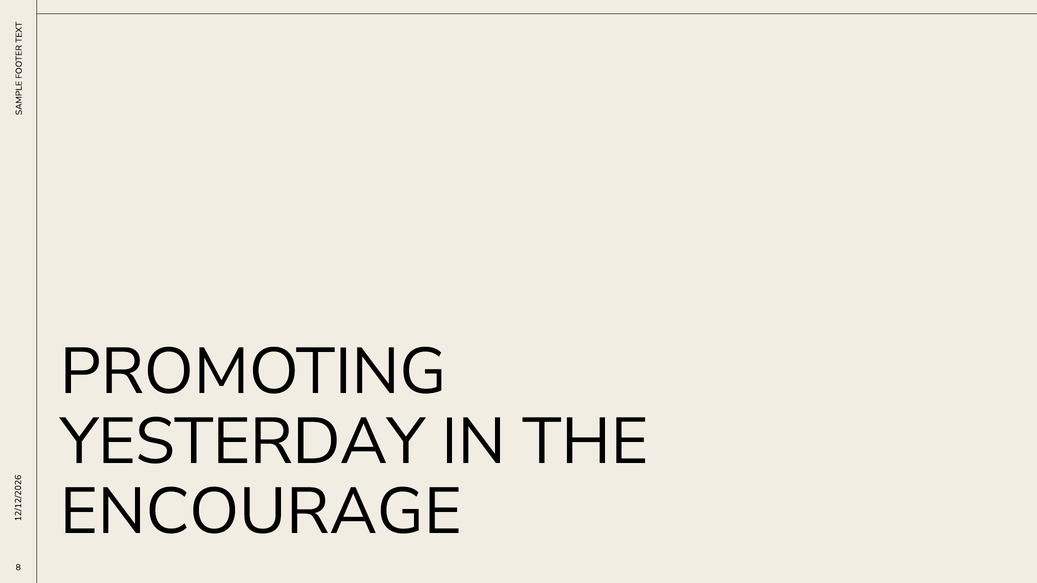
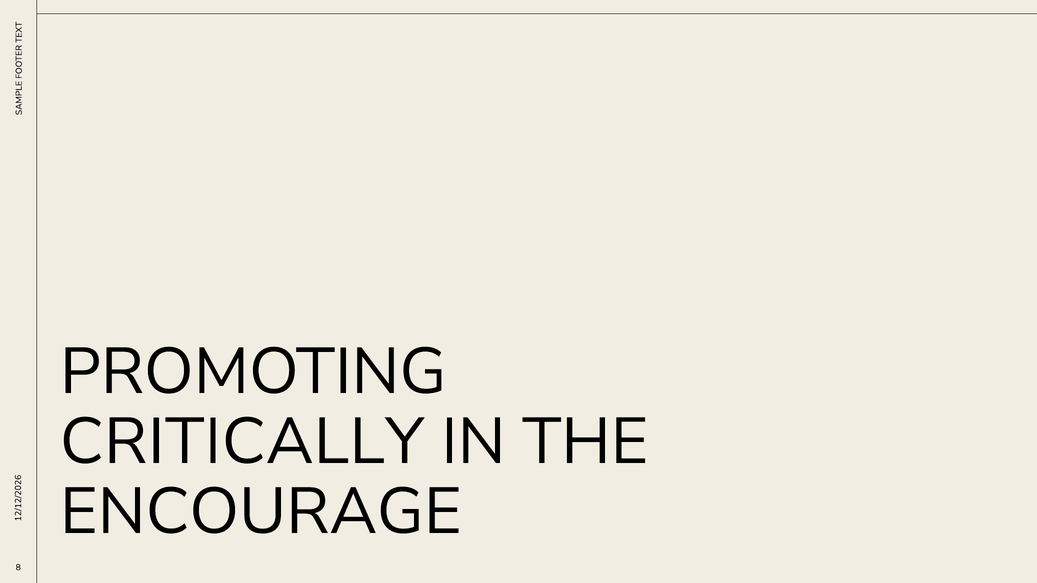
YESTERDAY: YESTERDAY -> CRITICALLY
